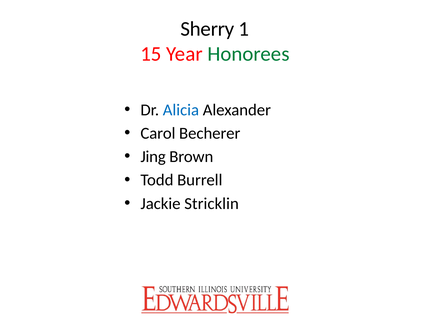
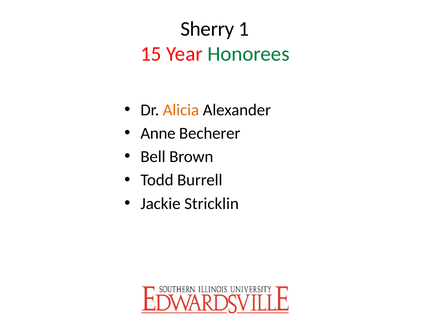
Alicia colour: blue -> orange
Carol: Carol -> Anne
Jing: Jing -> Bell
